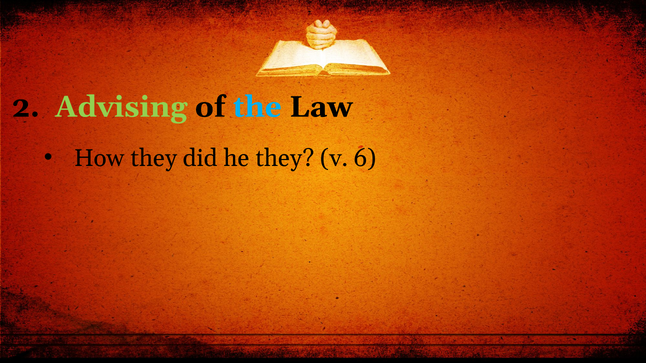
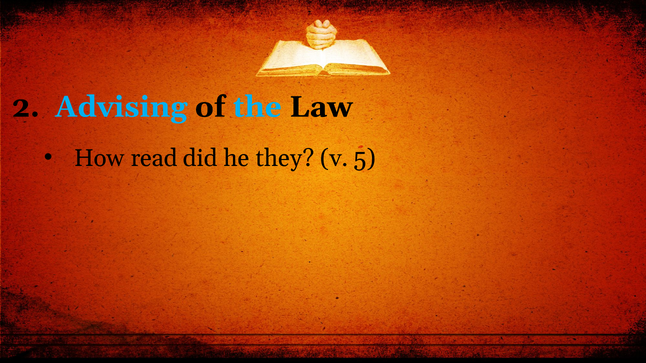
Advising colour: light green -> light blue
How they: they -> read
6: 6 -> 5
